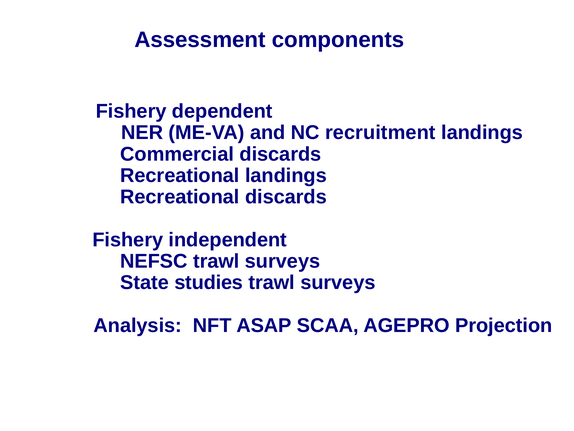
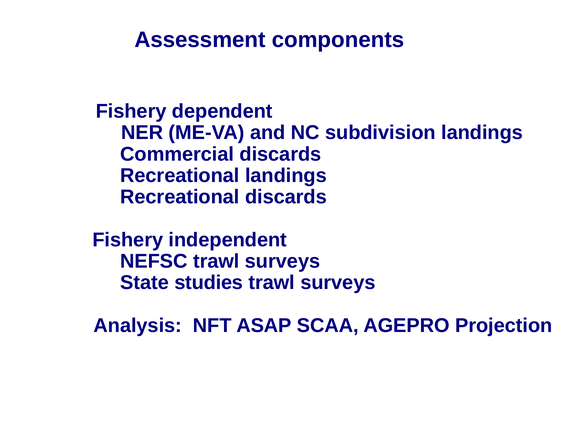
NC recruitment: recruitment -> subdivision
